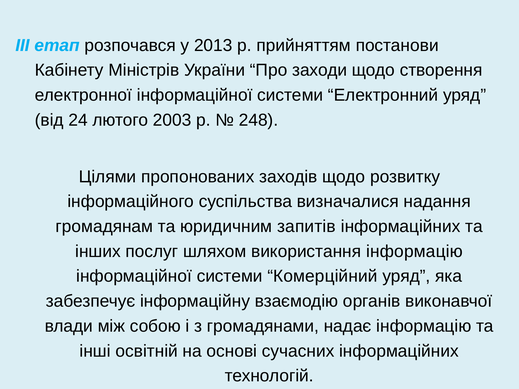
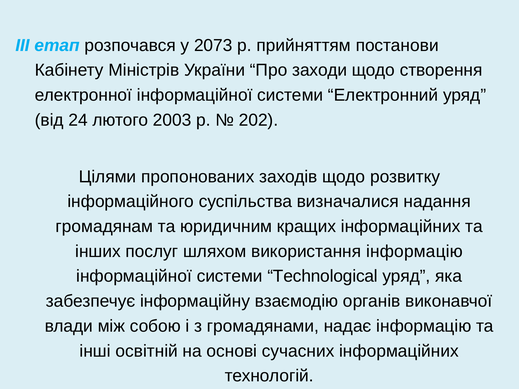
2013: 2013 -> 2073
248: 248 -> 202
запитів: запитів -> кращих
Комерційний: Комерційний -> Technological
